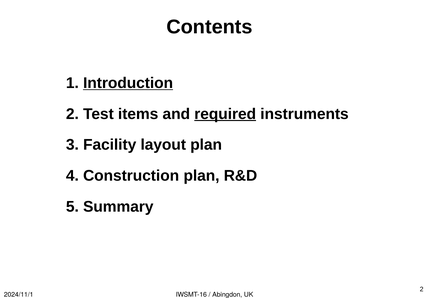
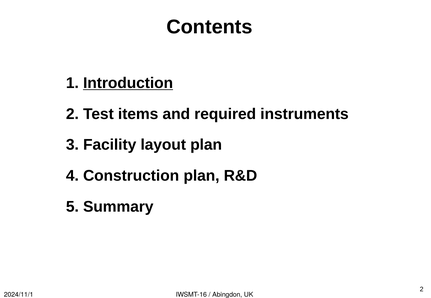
required underline: present -> none
